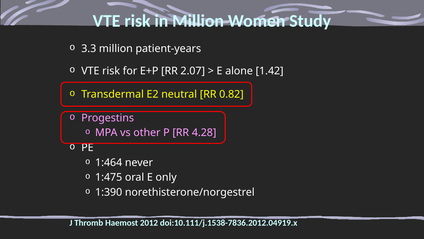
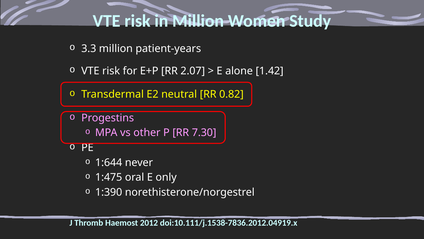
4.28: 4.28 -> 7.30
1:464: 1:464 -> 1:644
